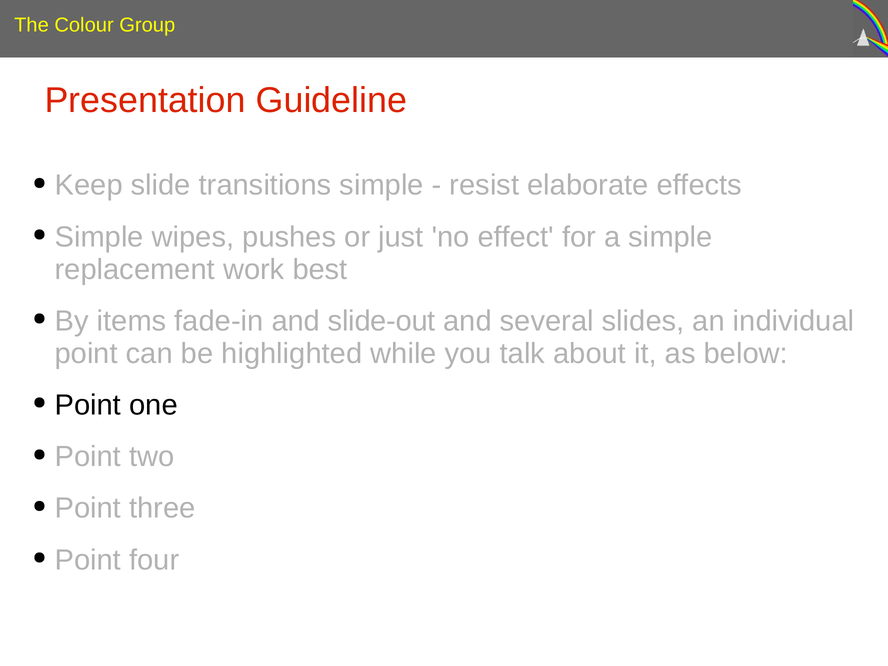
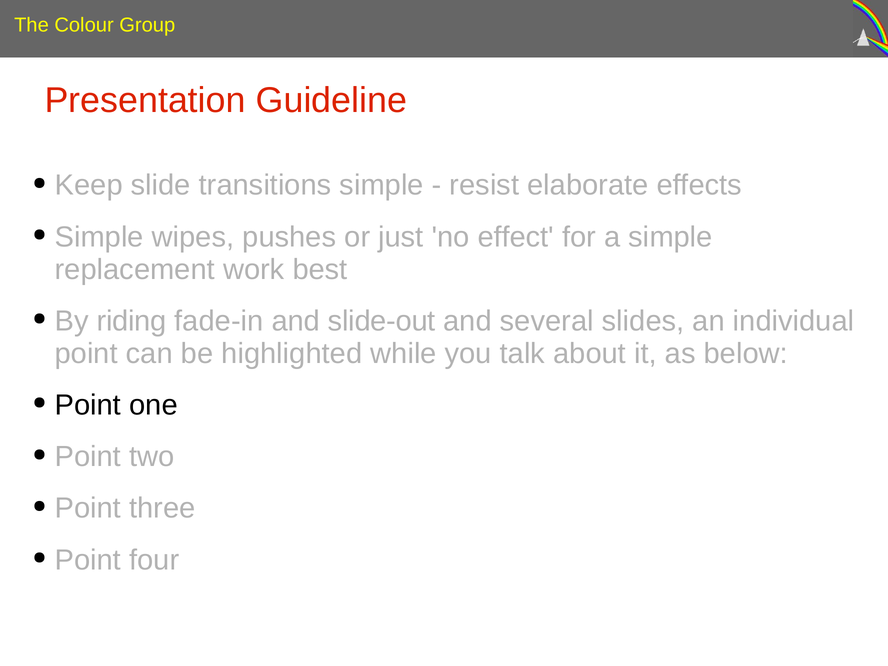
items: items -> riding
